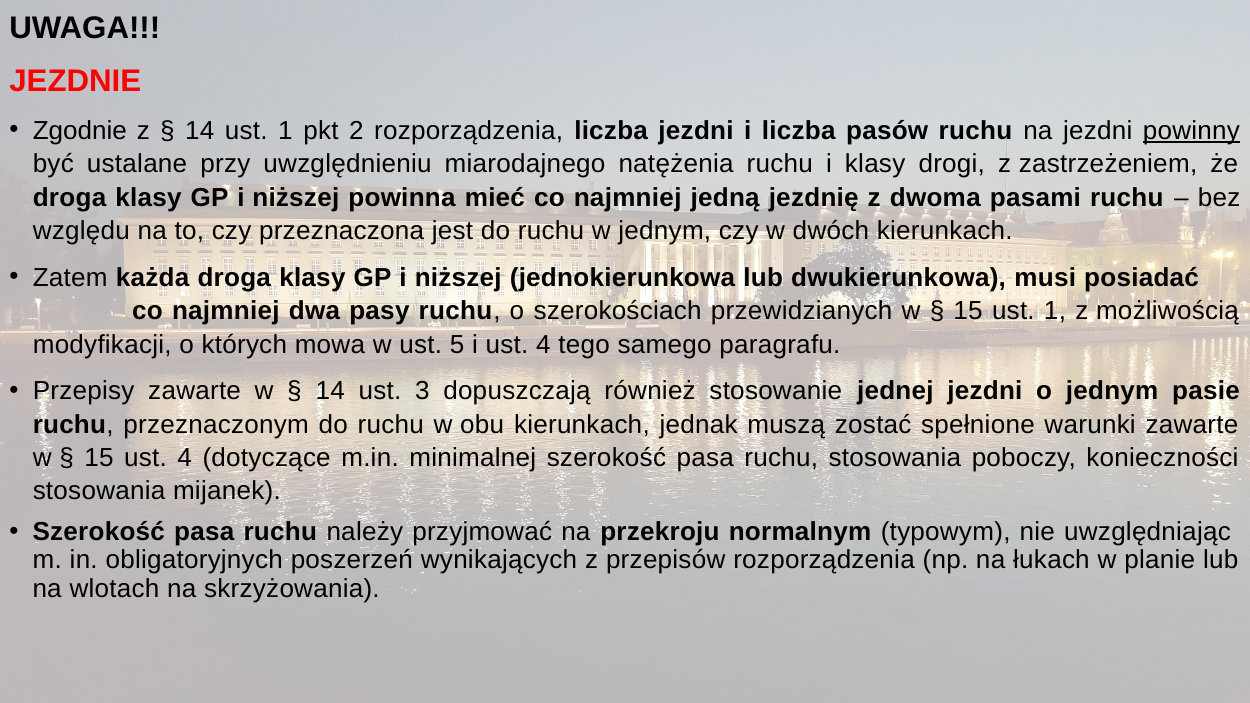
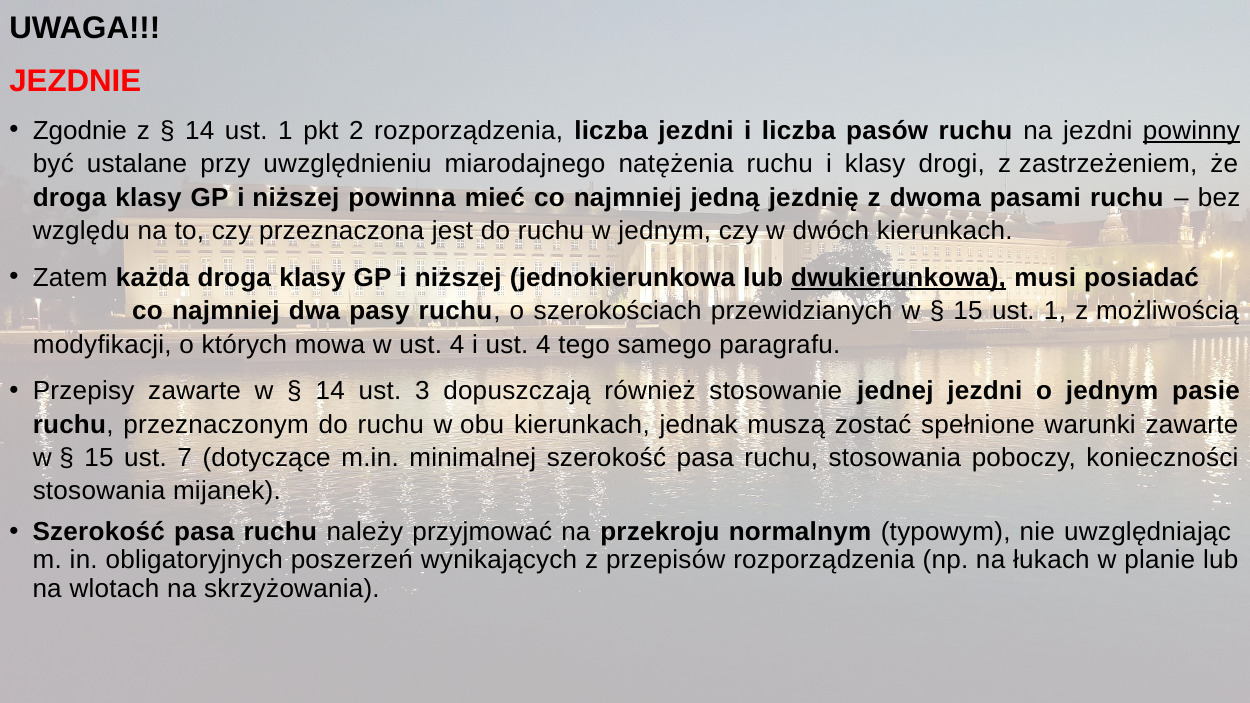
dwukierunkowa underline: none -> present
w ust 5: 5 -> 4
15 ust 4: 4 -> 7
